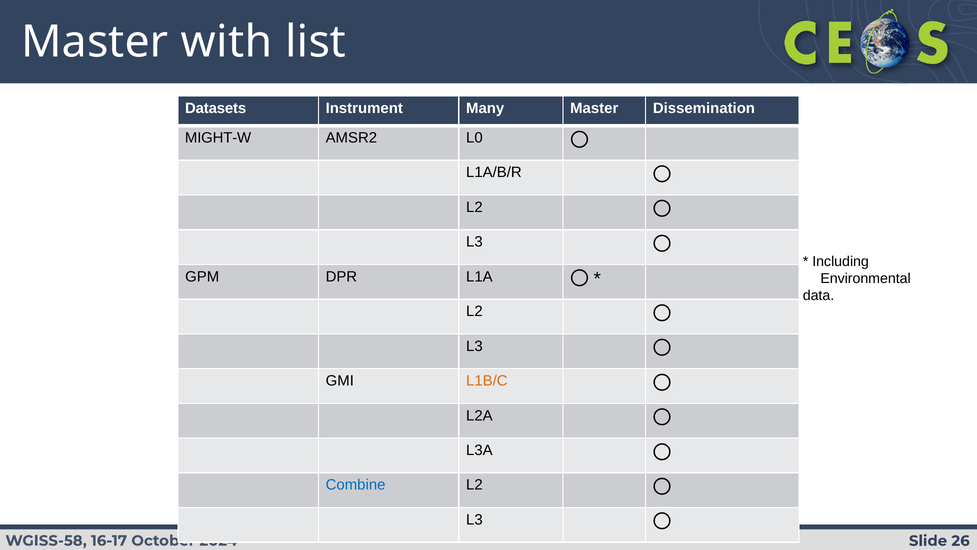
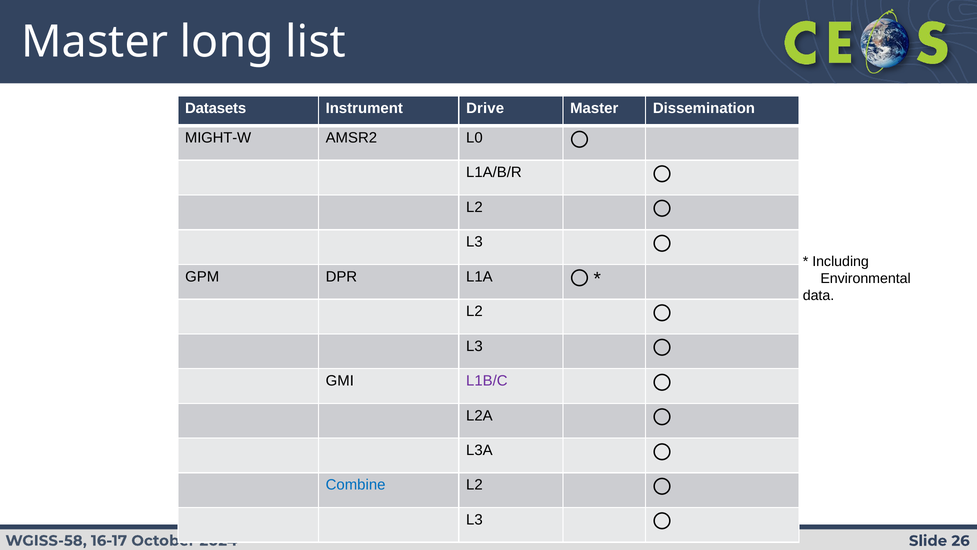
with: with -> long
Many: Many -> Drive
L1B/C colour: orange -> purple
